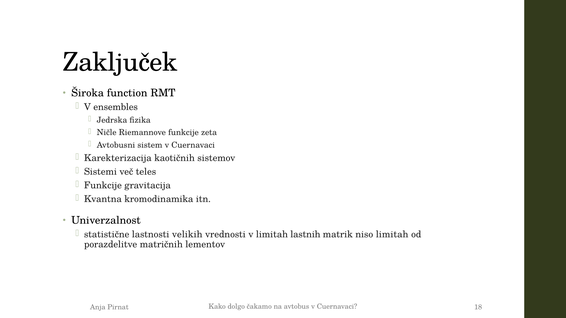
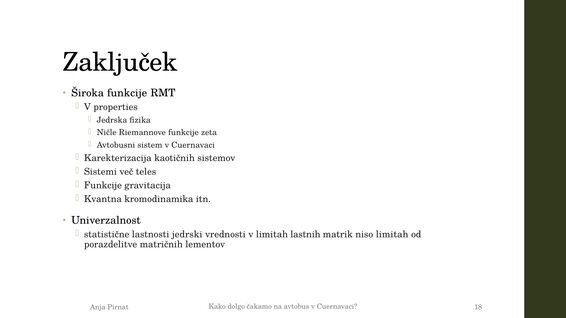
Široka function: function -> funkcije
ensembles: ensembles -> properties
velikih: velikih -> jedrski
